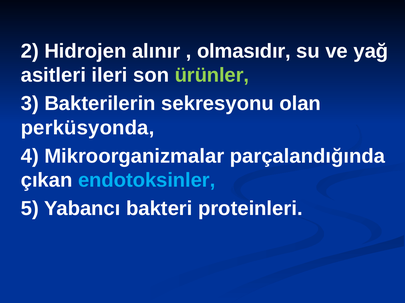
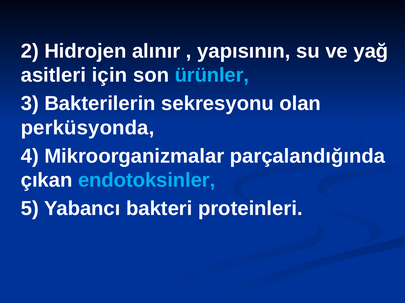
olmasıdır: olmasıdır -> yapısının
ileri: ileri -> için
ürünler colour: light green -> light blue
